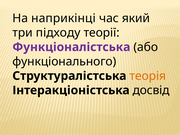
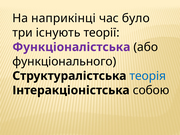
який: який -> було
підходу: підходу -> існують
теорія colour: orange -> blue
досвід: досвід -> собою
